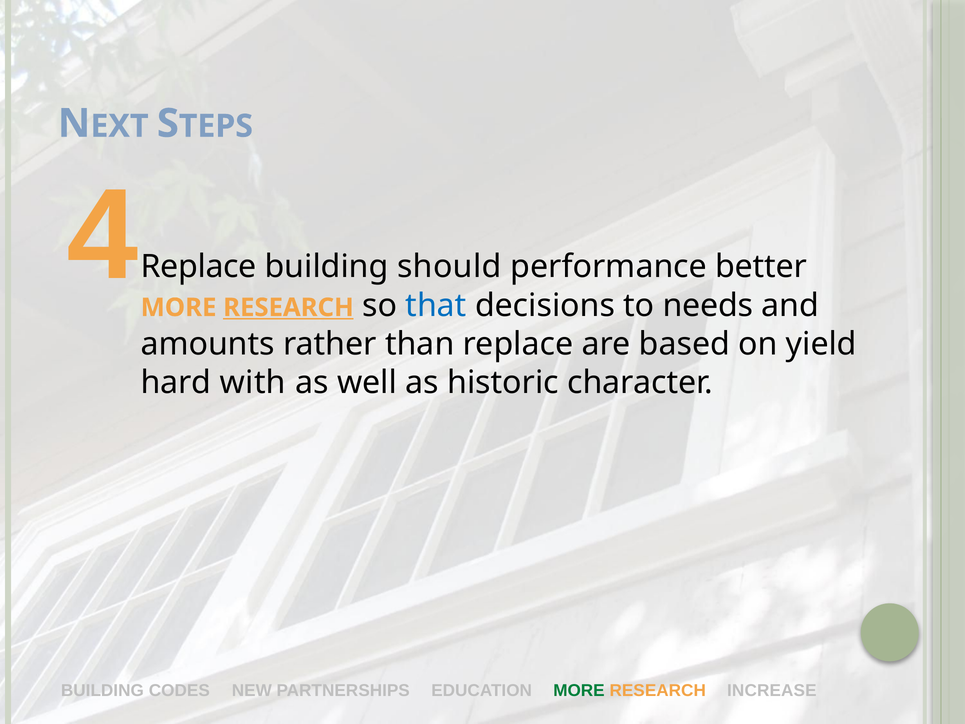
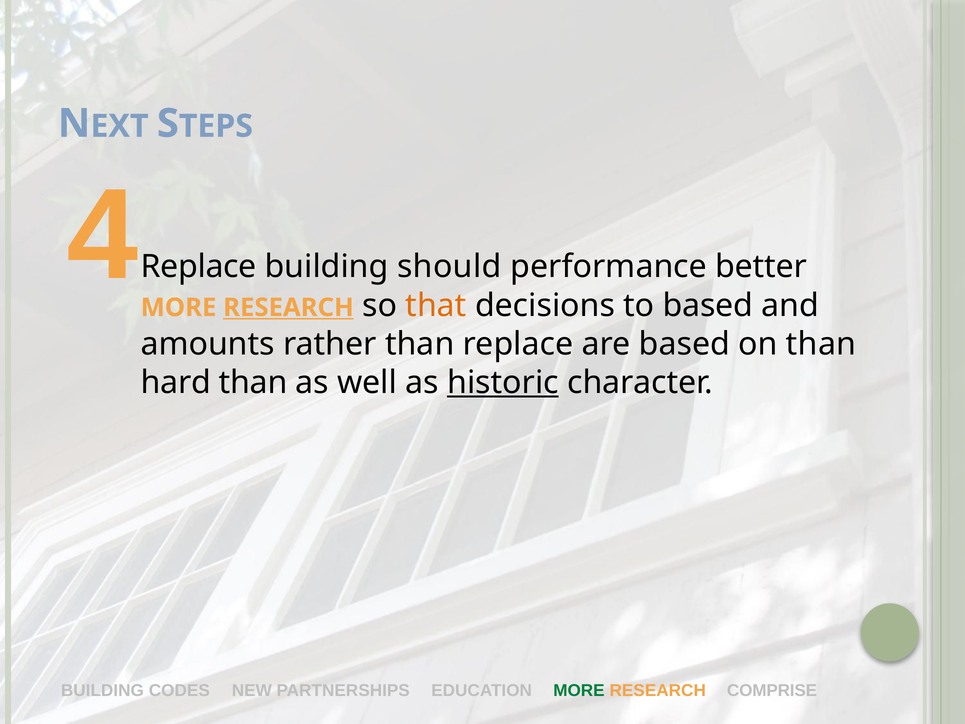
that colour: blue -> orange
to needs: needs -> based
on yield: yield -> than
hard with: with -> than
historic underline: none -> present
INCREASE: INCREASE -> COMPRISE
